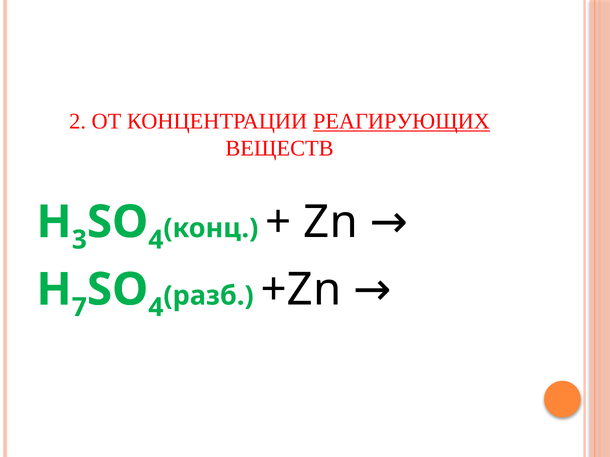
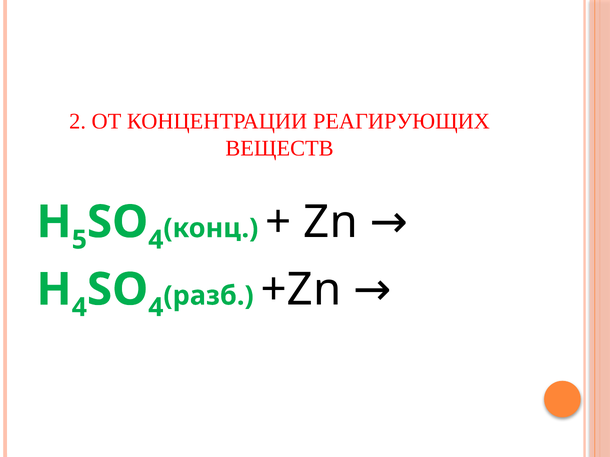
РЕАГИРУЮЩИХ underline: present -> none
3: 3 -> 5
7 at (79, 308): 7 -> 4
